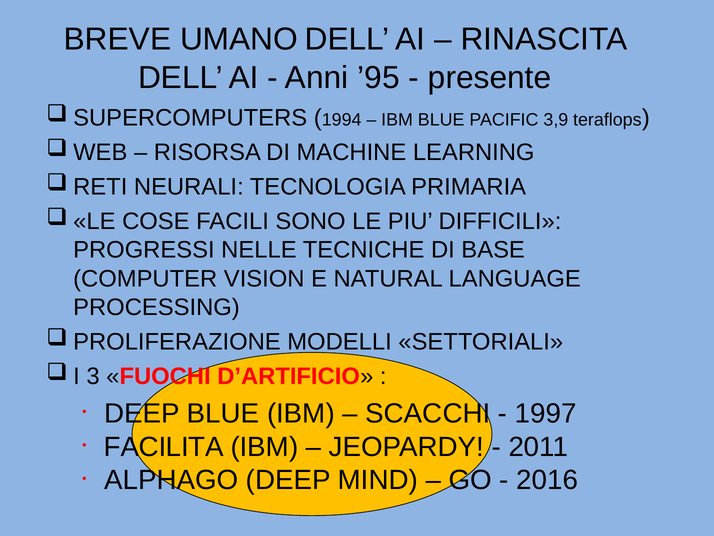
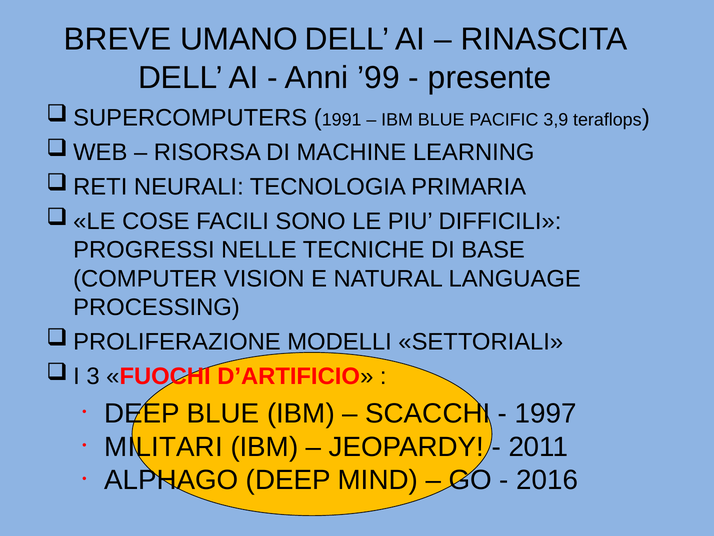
’95: ’95 -> ’99
1994: 1994 -> 1991
FACILITA: FACILITA -> MILITARI
